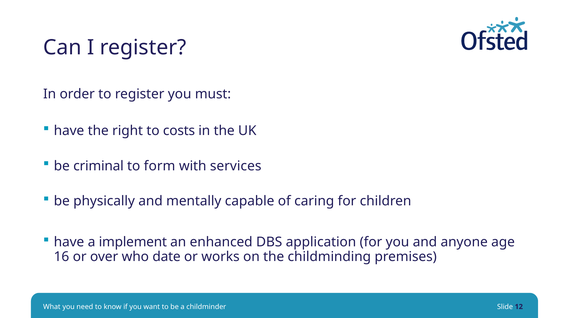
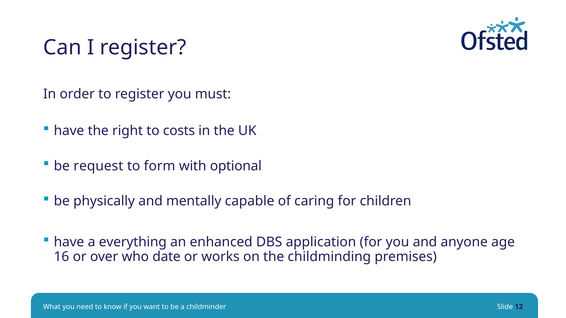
criminal: criminal -> request
services: services -> optional
implement: implement -> everything
